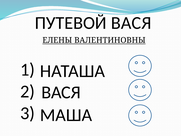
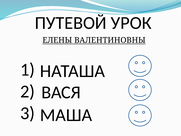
ПУТЕВОЙ ВАСЯ: ВАСЯ -> УРОК
